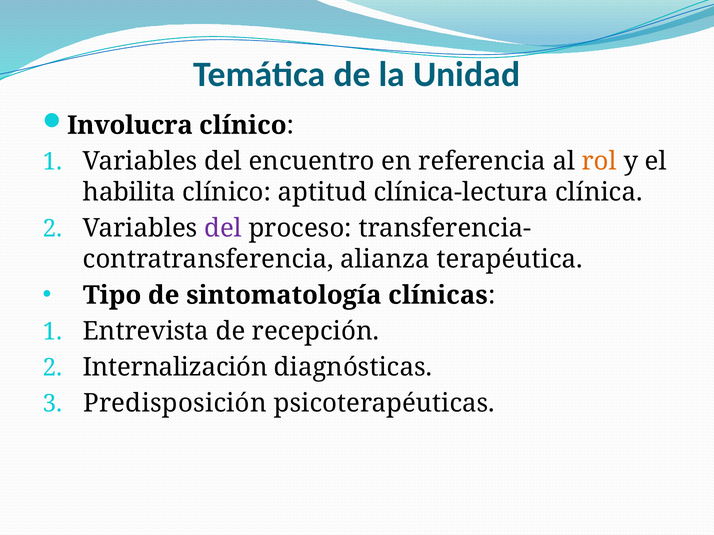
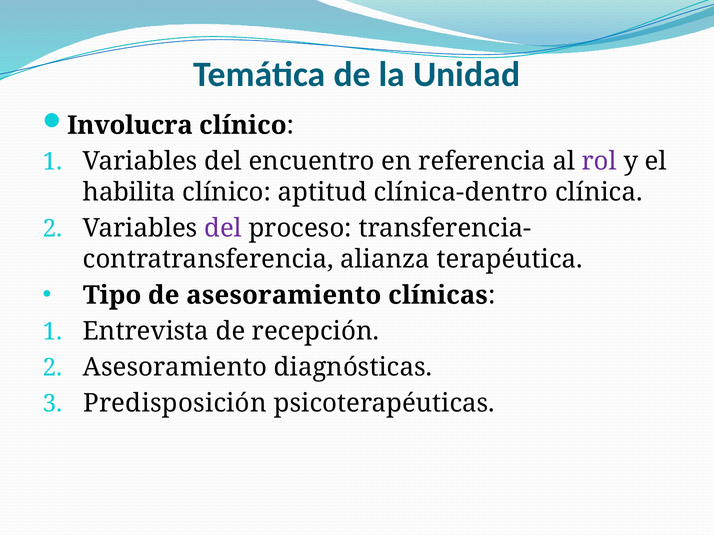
rol colour: orange -> purple
clínica-lectura: clínica-lectura -> clínica-dentro
de sintomatología: sintomatología -> asesoramiento
Internalización at (175, 368): Internalización -> Asesoramiento
